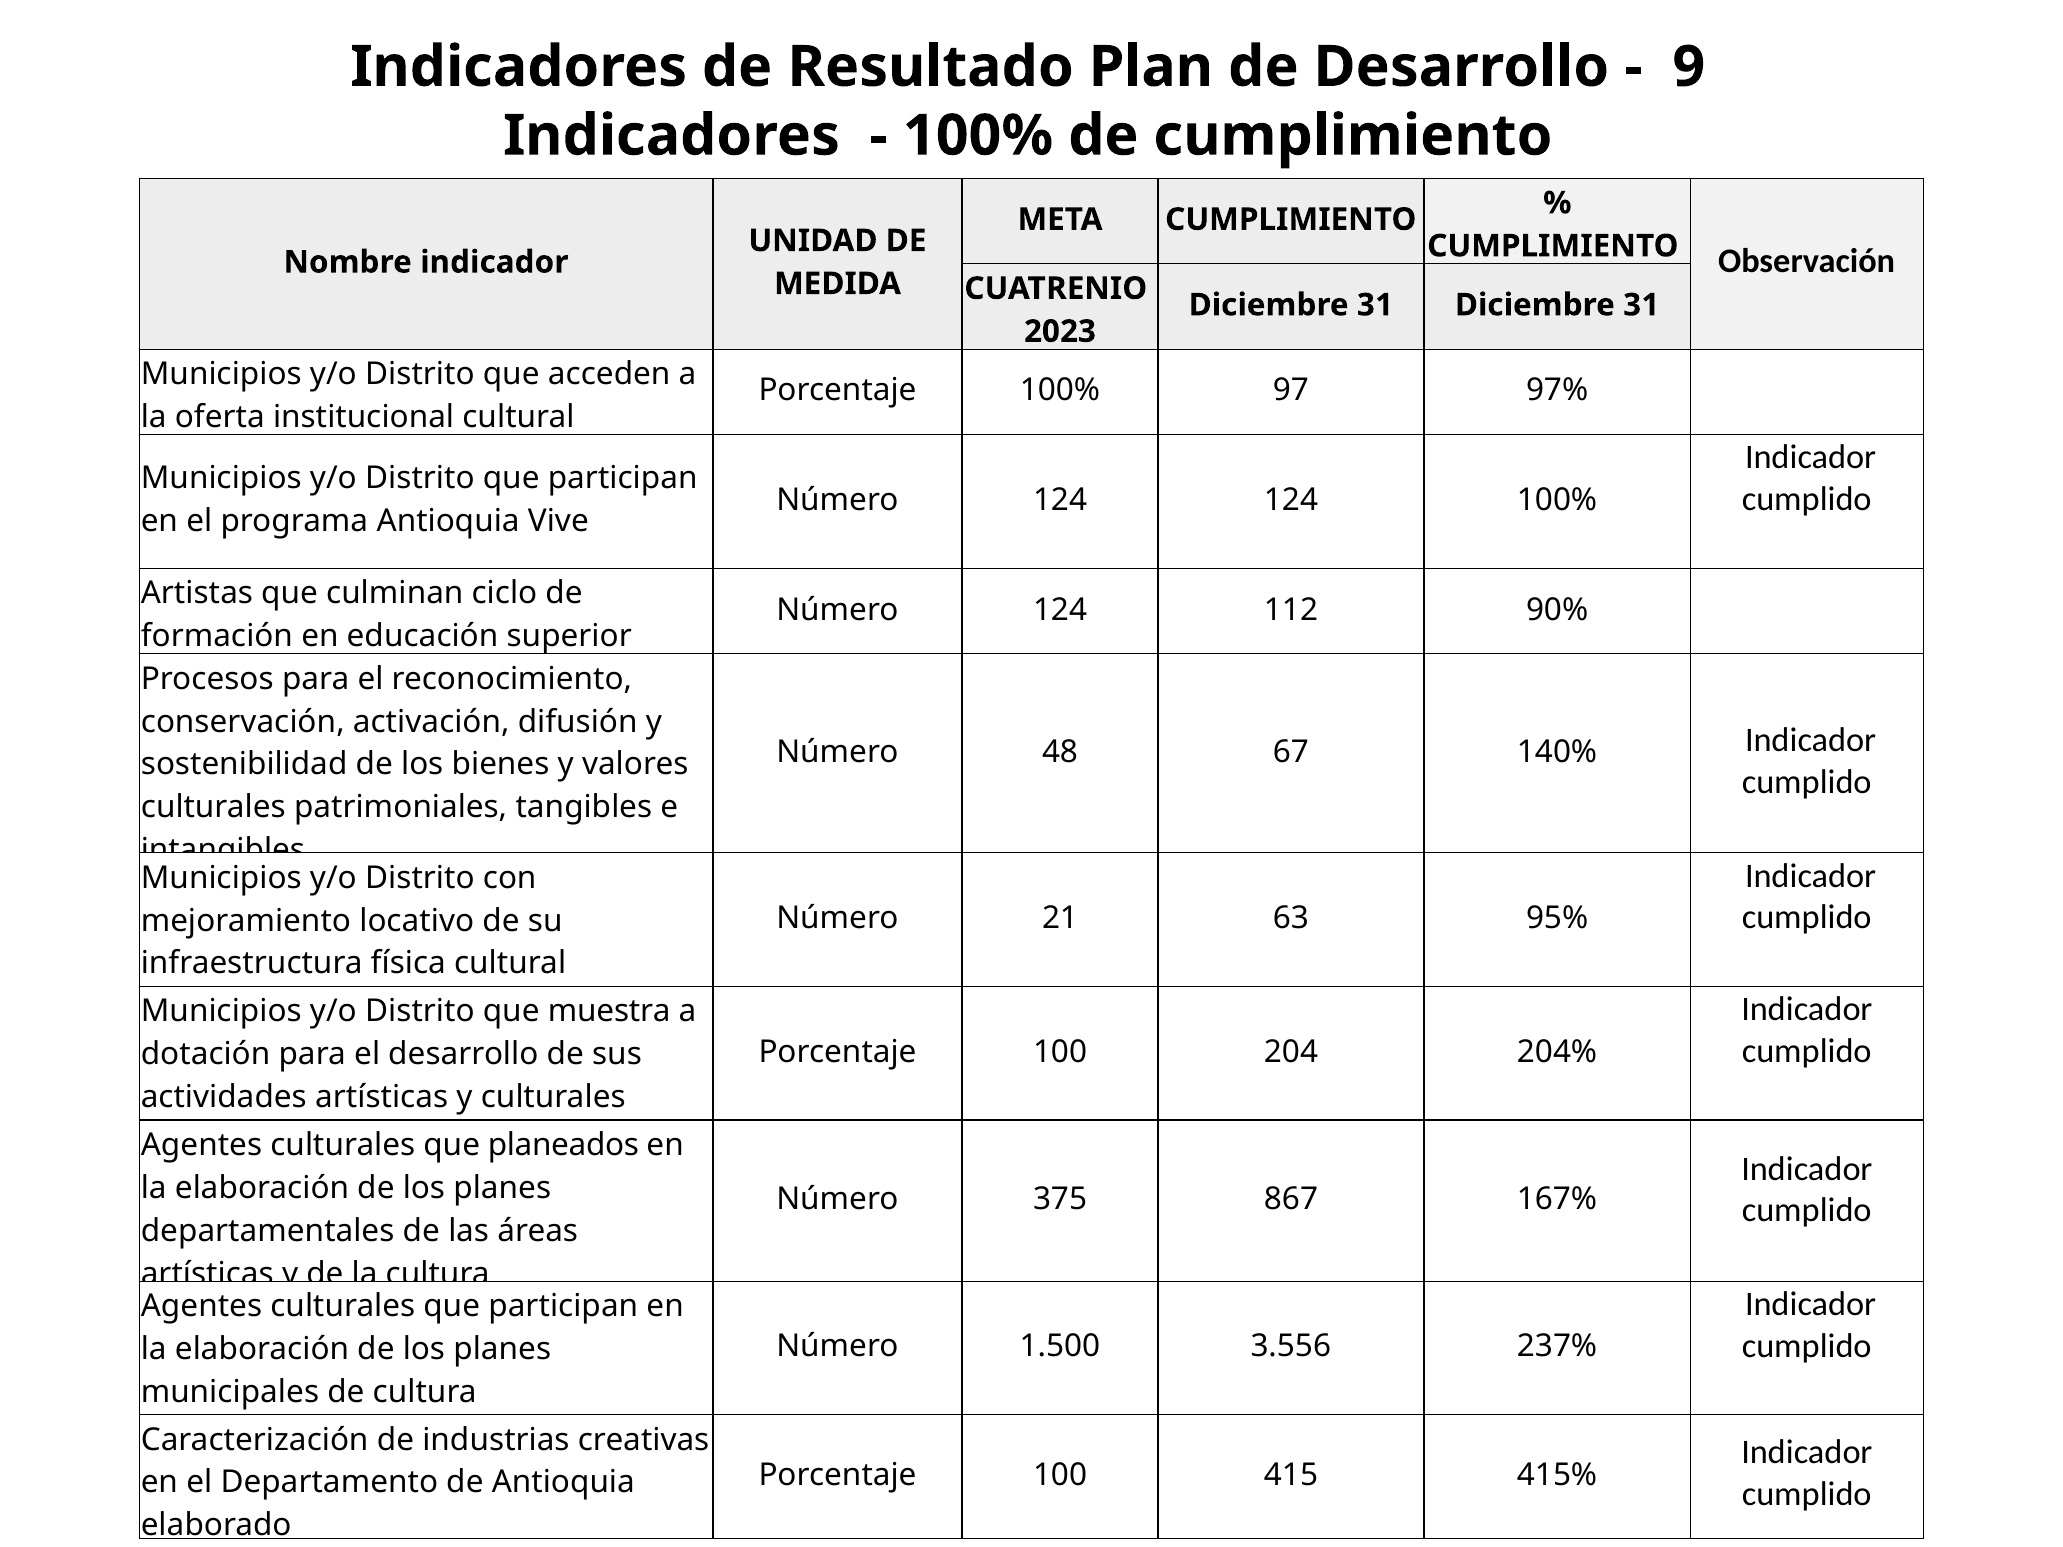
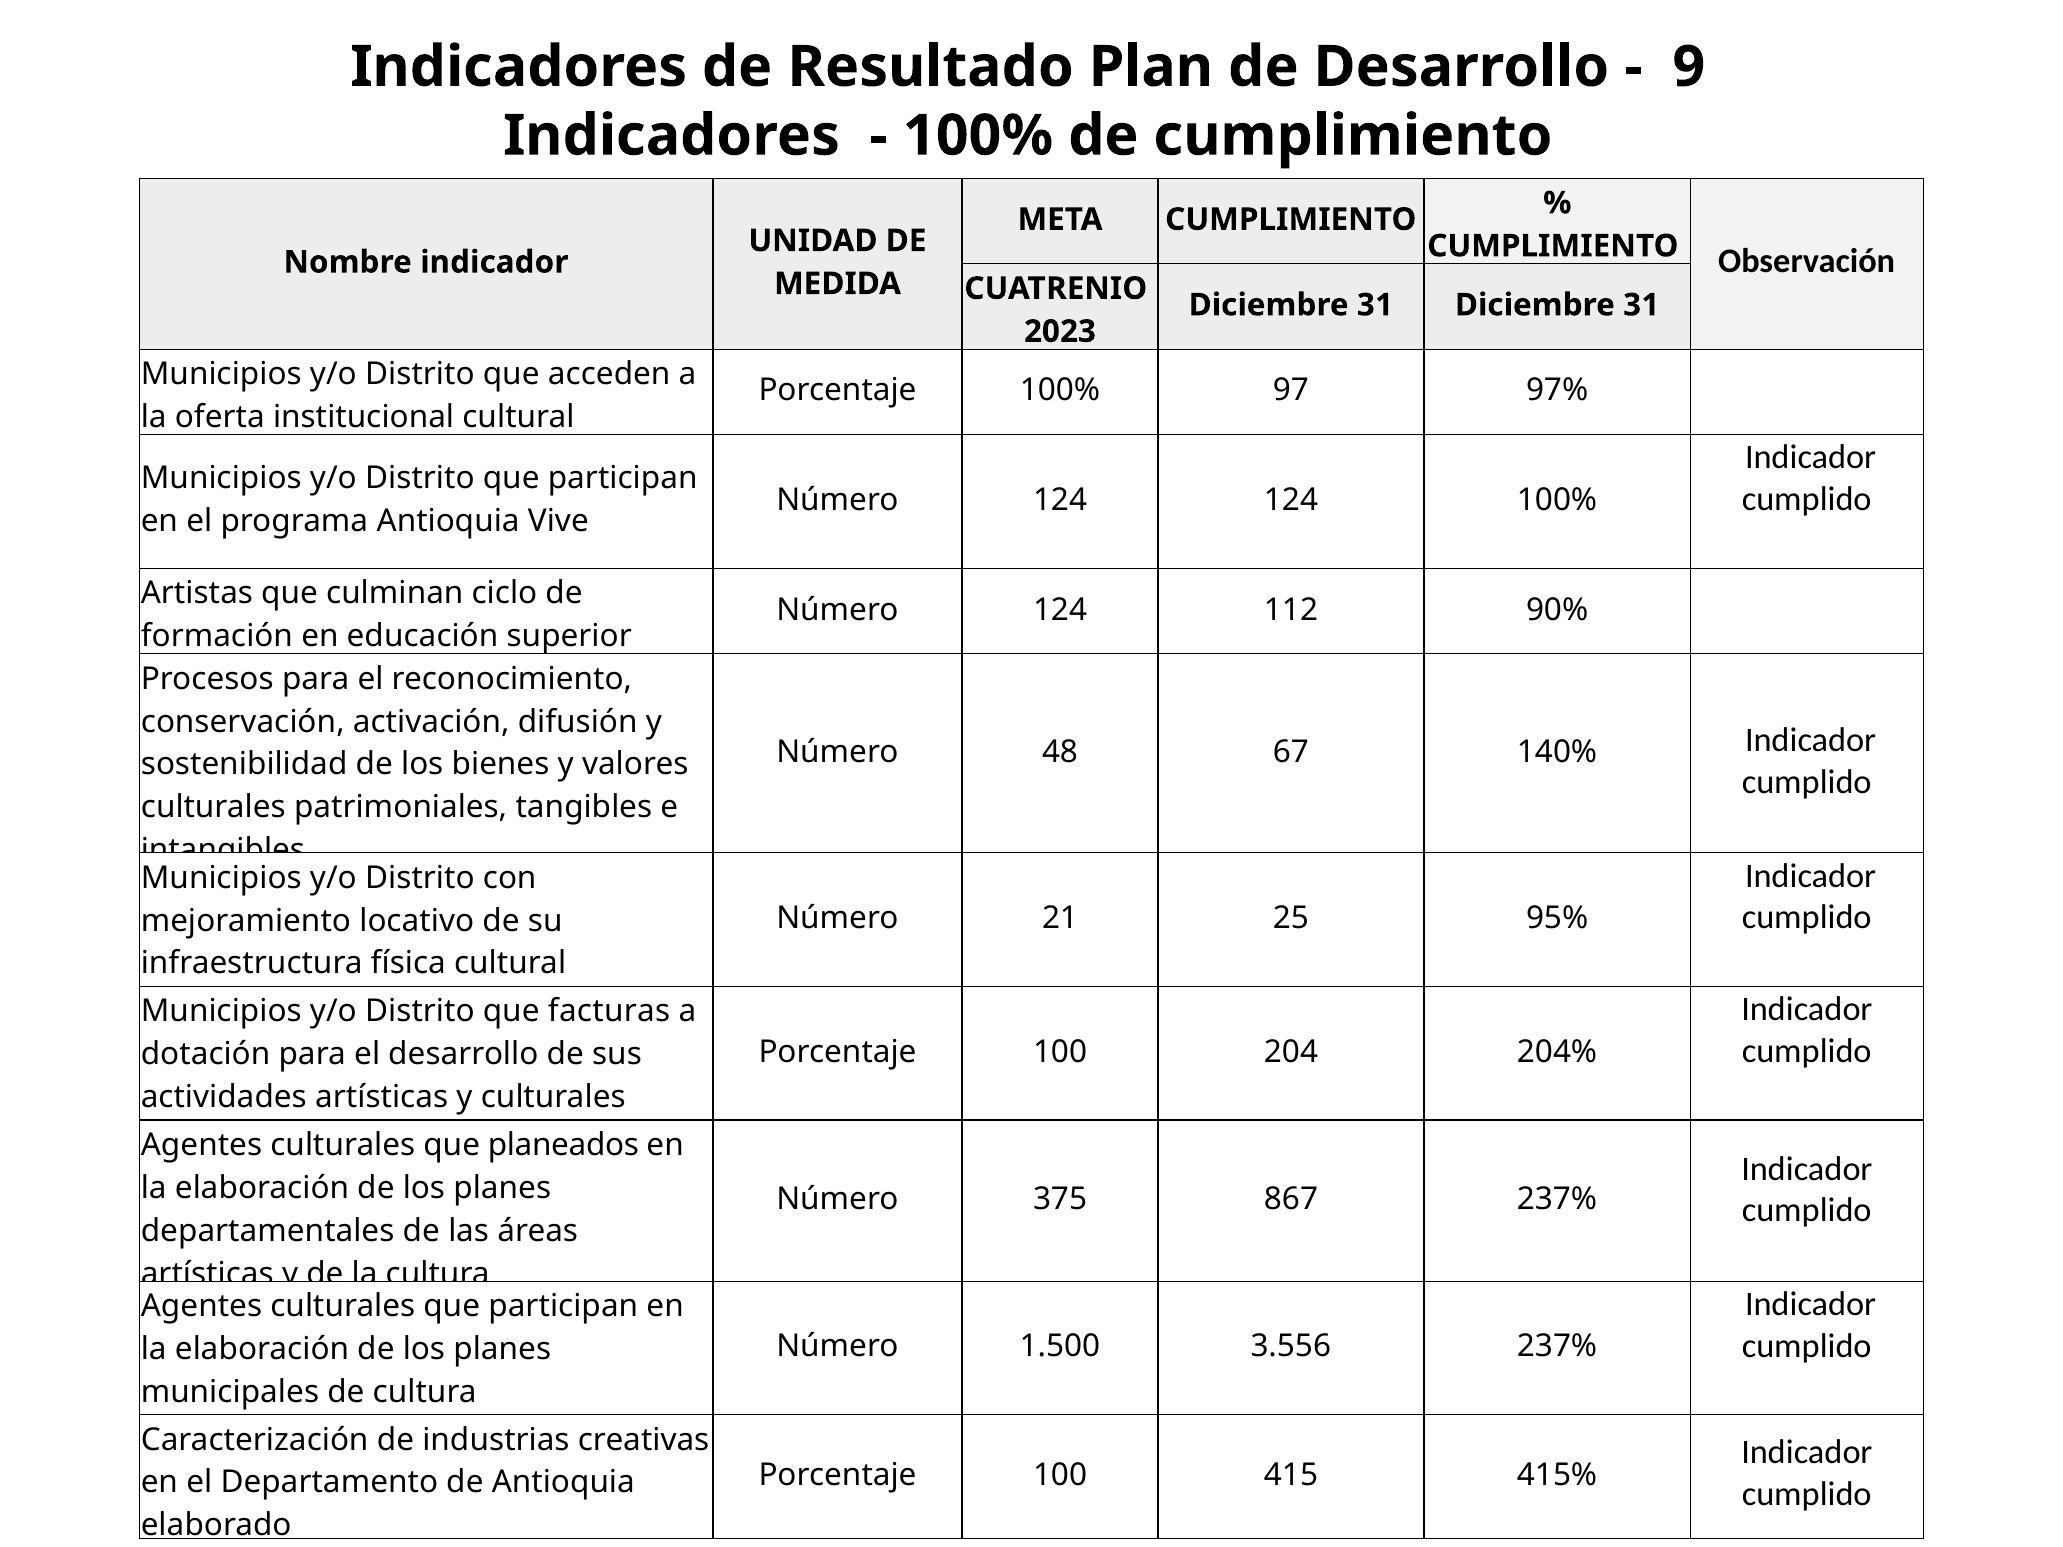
63: 63 -> 25
muestra: muestra -> facturas
867 167%: 167% -> 237%
